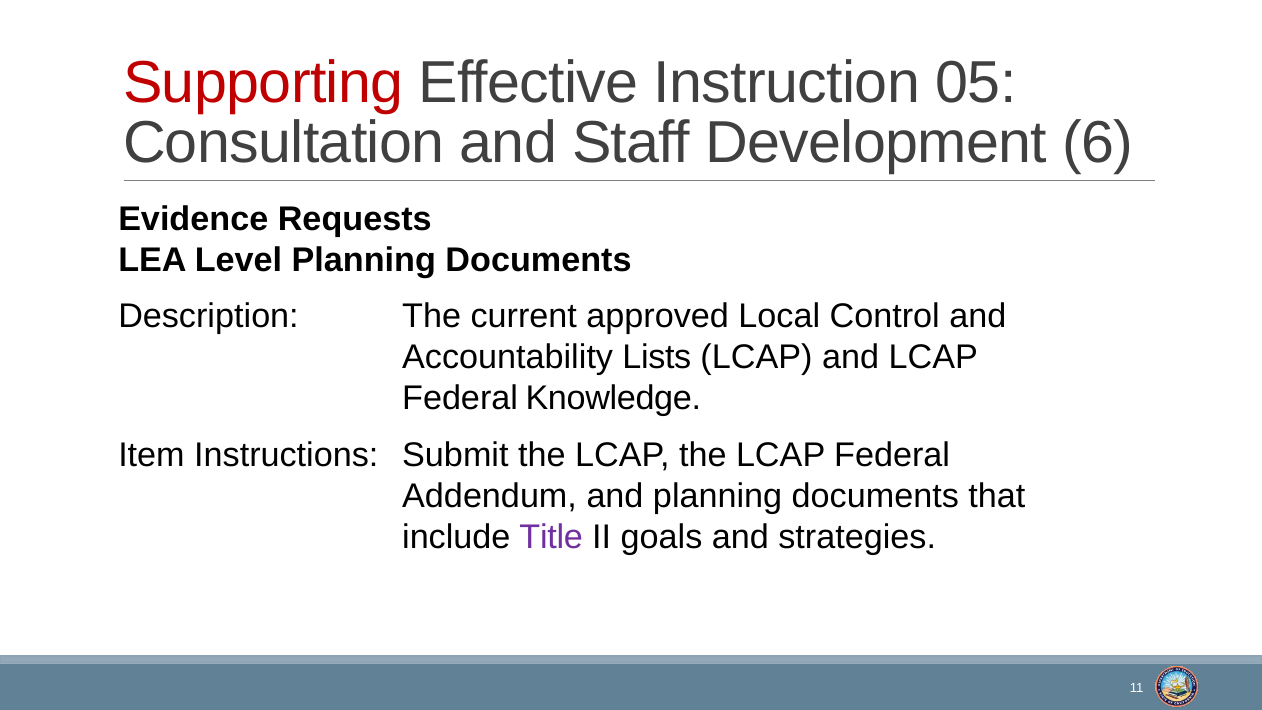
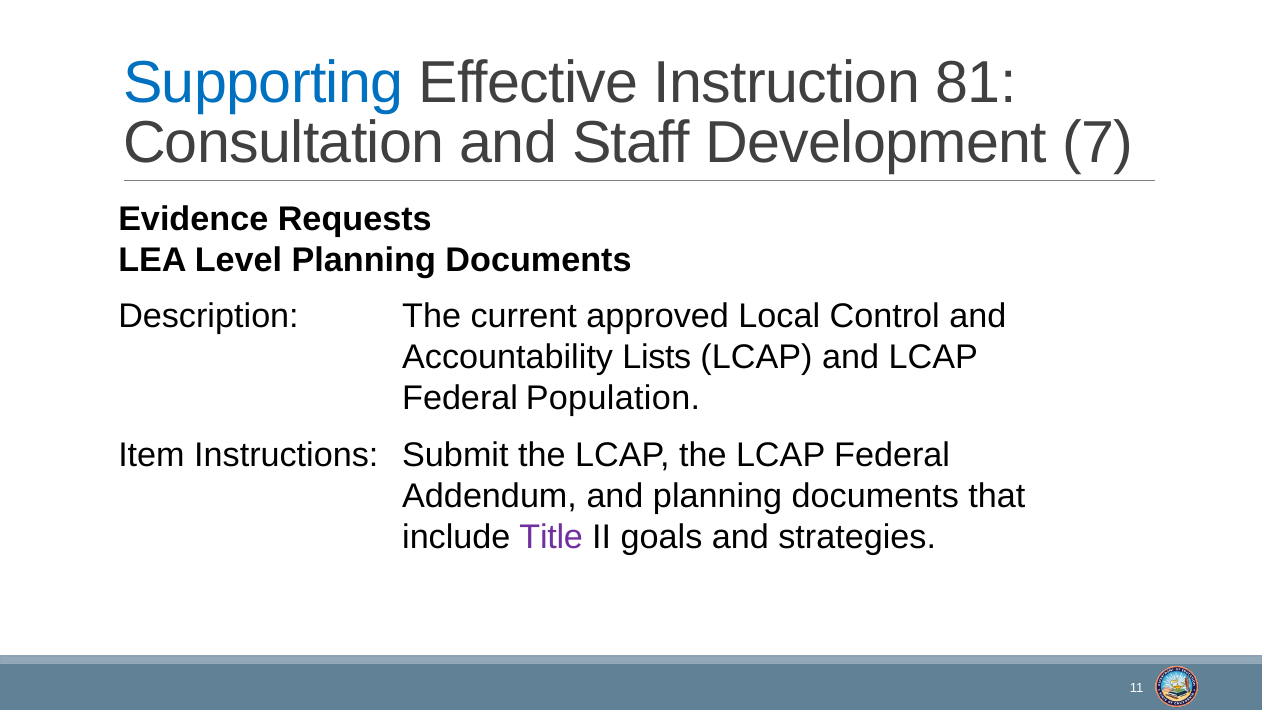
Supporting colour: red -> blue
05: 05 -> 81
6: 6 -> 7
Knowledge: Knowledge -> Population
